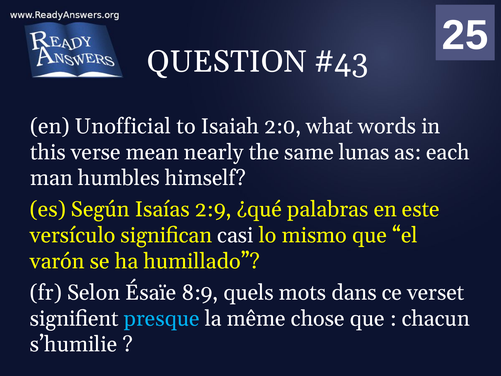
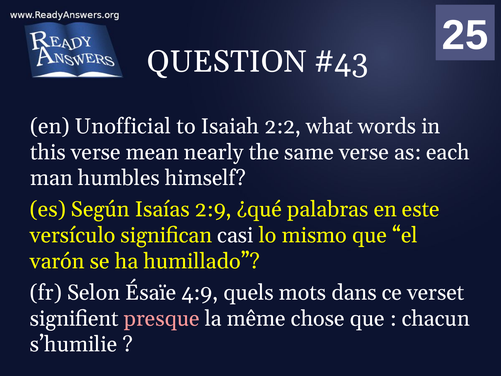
2:0: 2:0 -> 2:2
same lunas: lunas -> verse
8:9: 8:9 -> 4:9
presque colour: light blue -> pink
